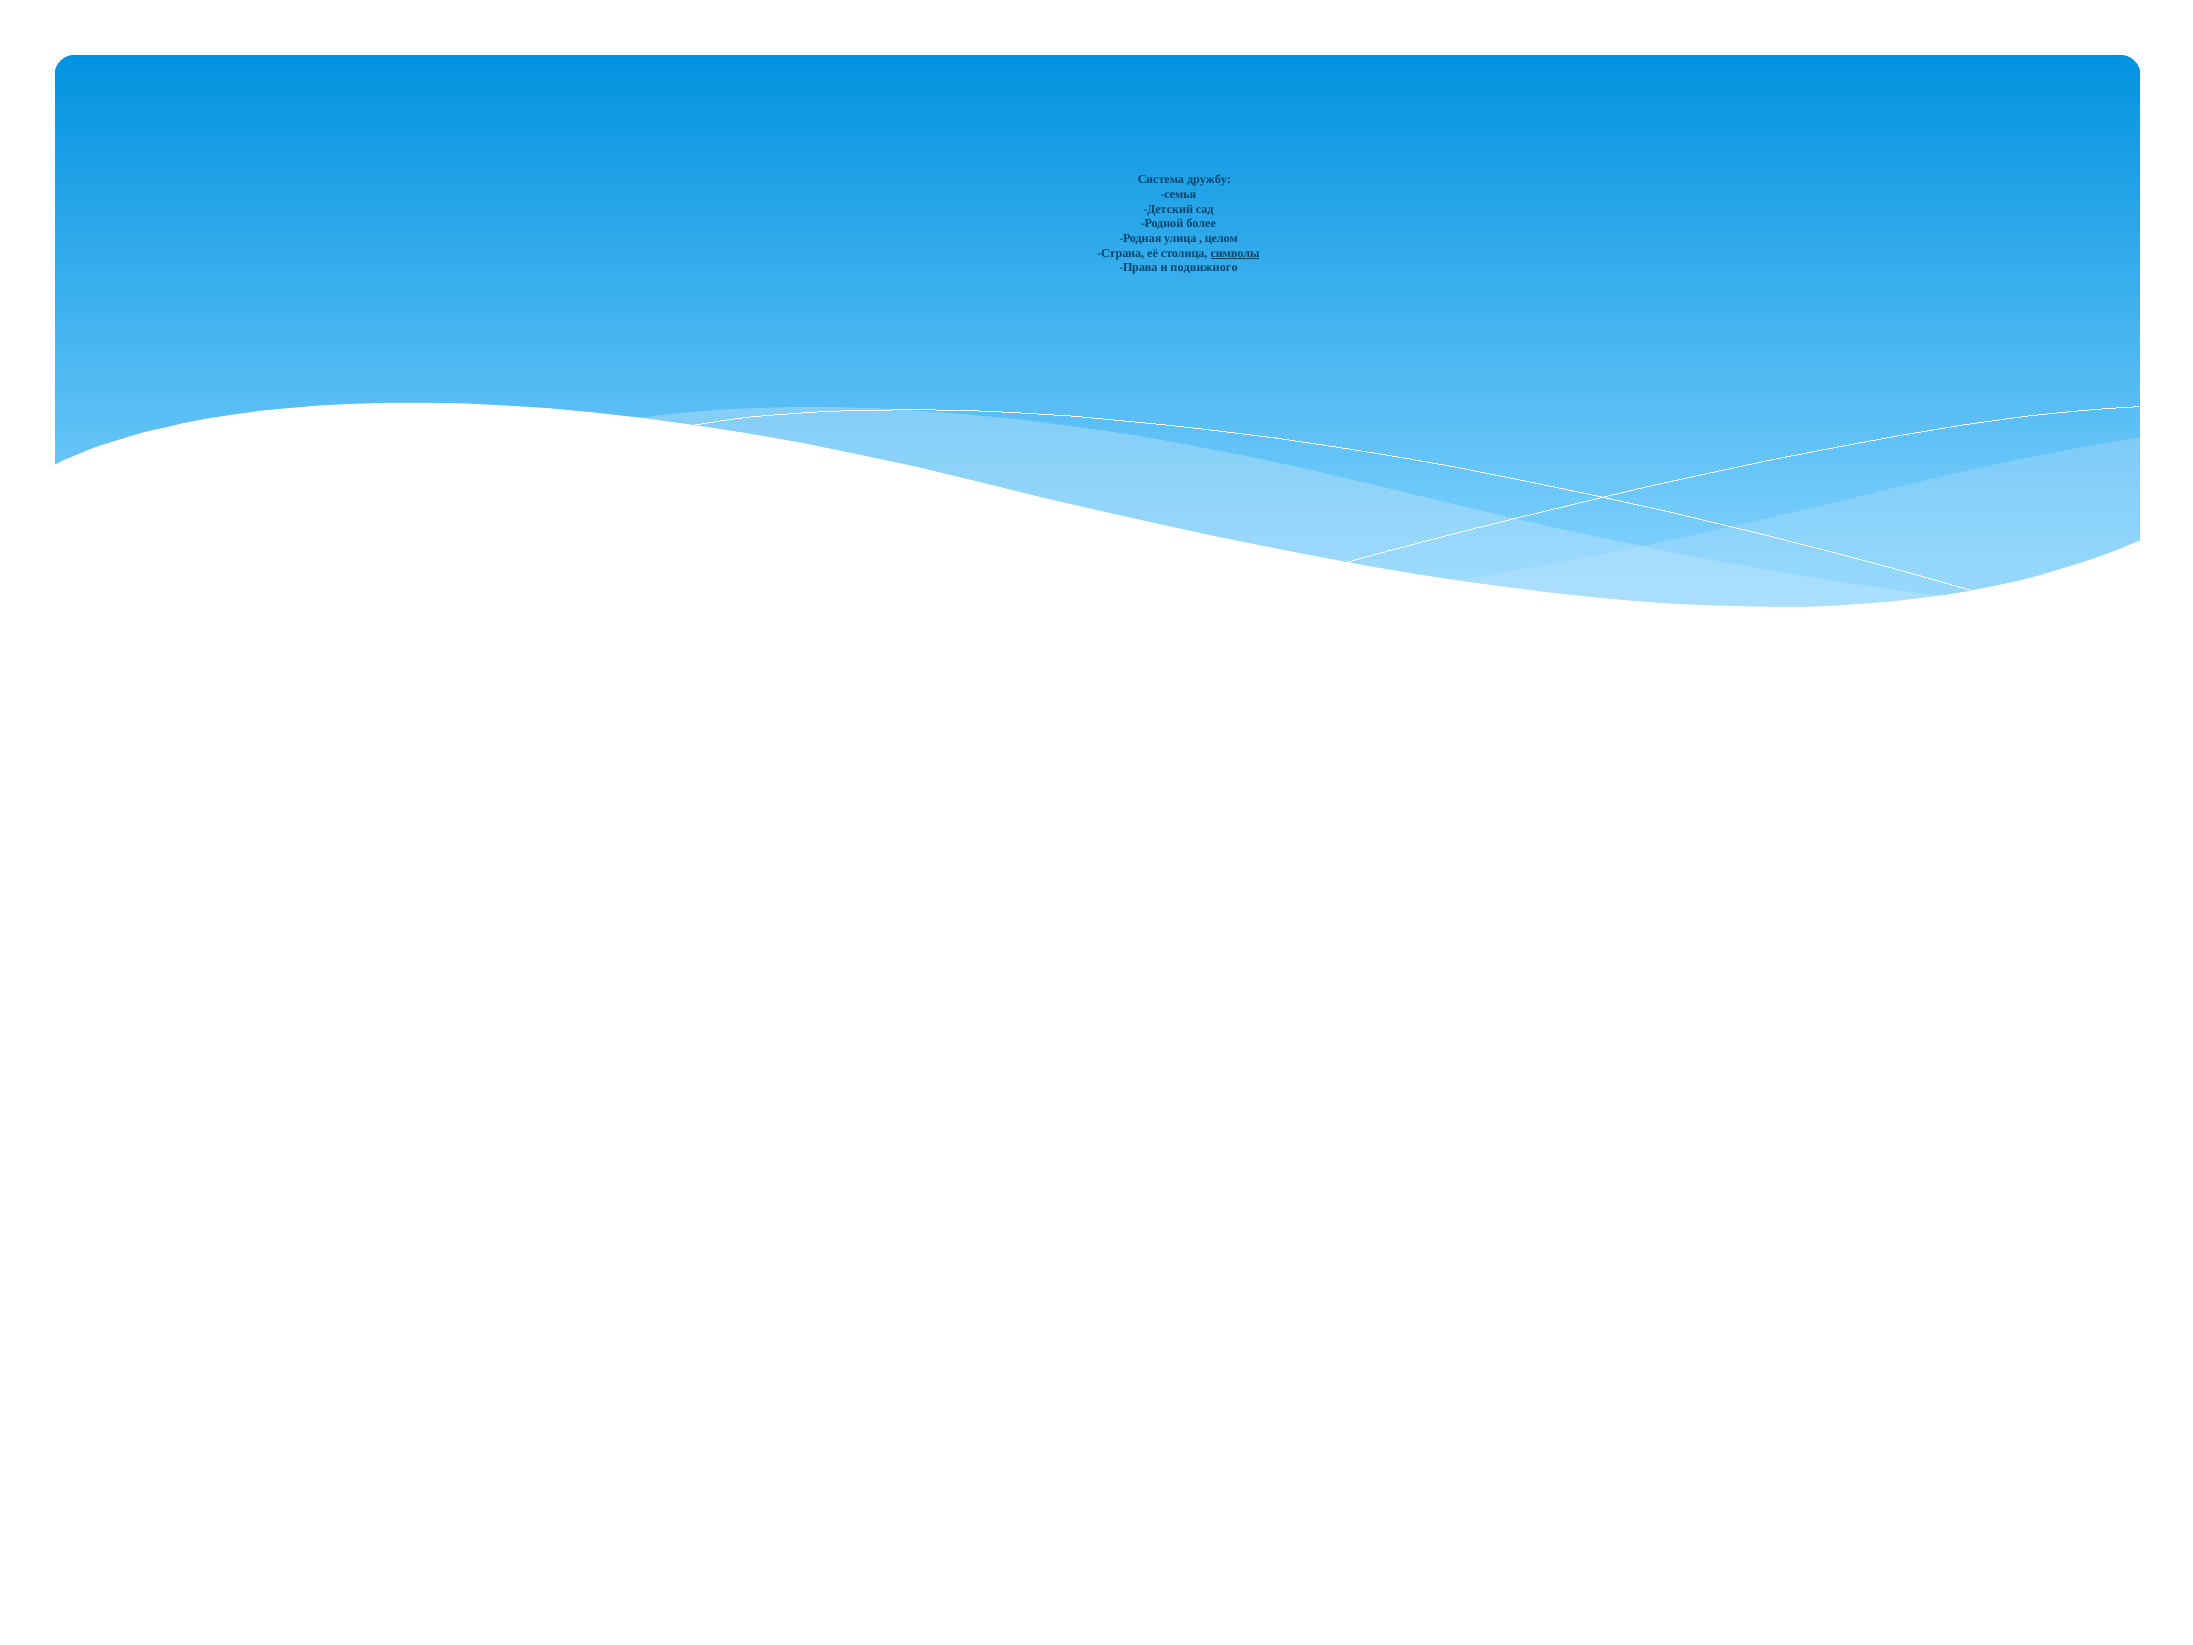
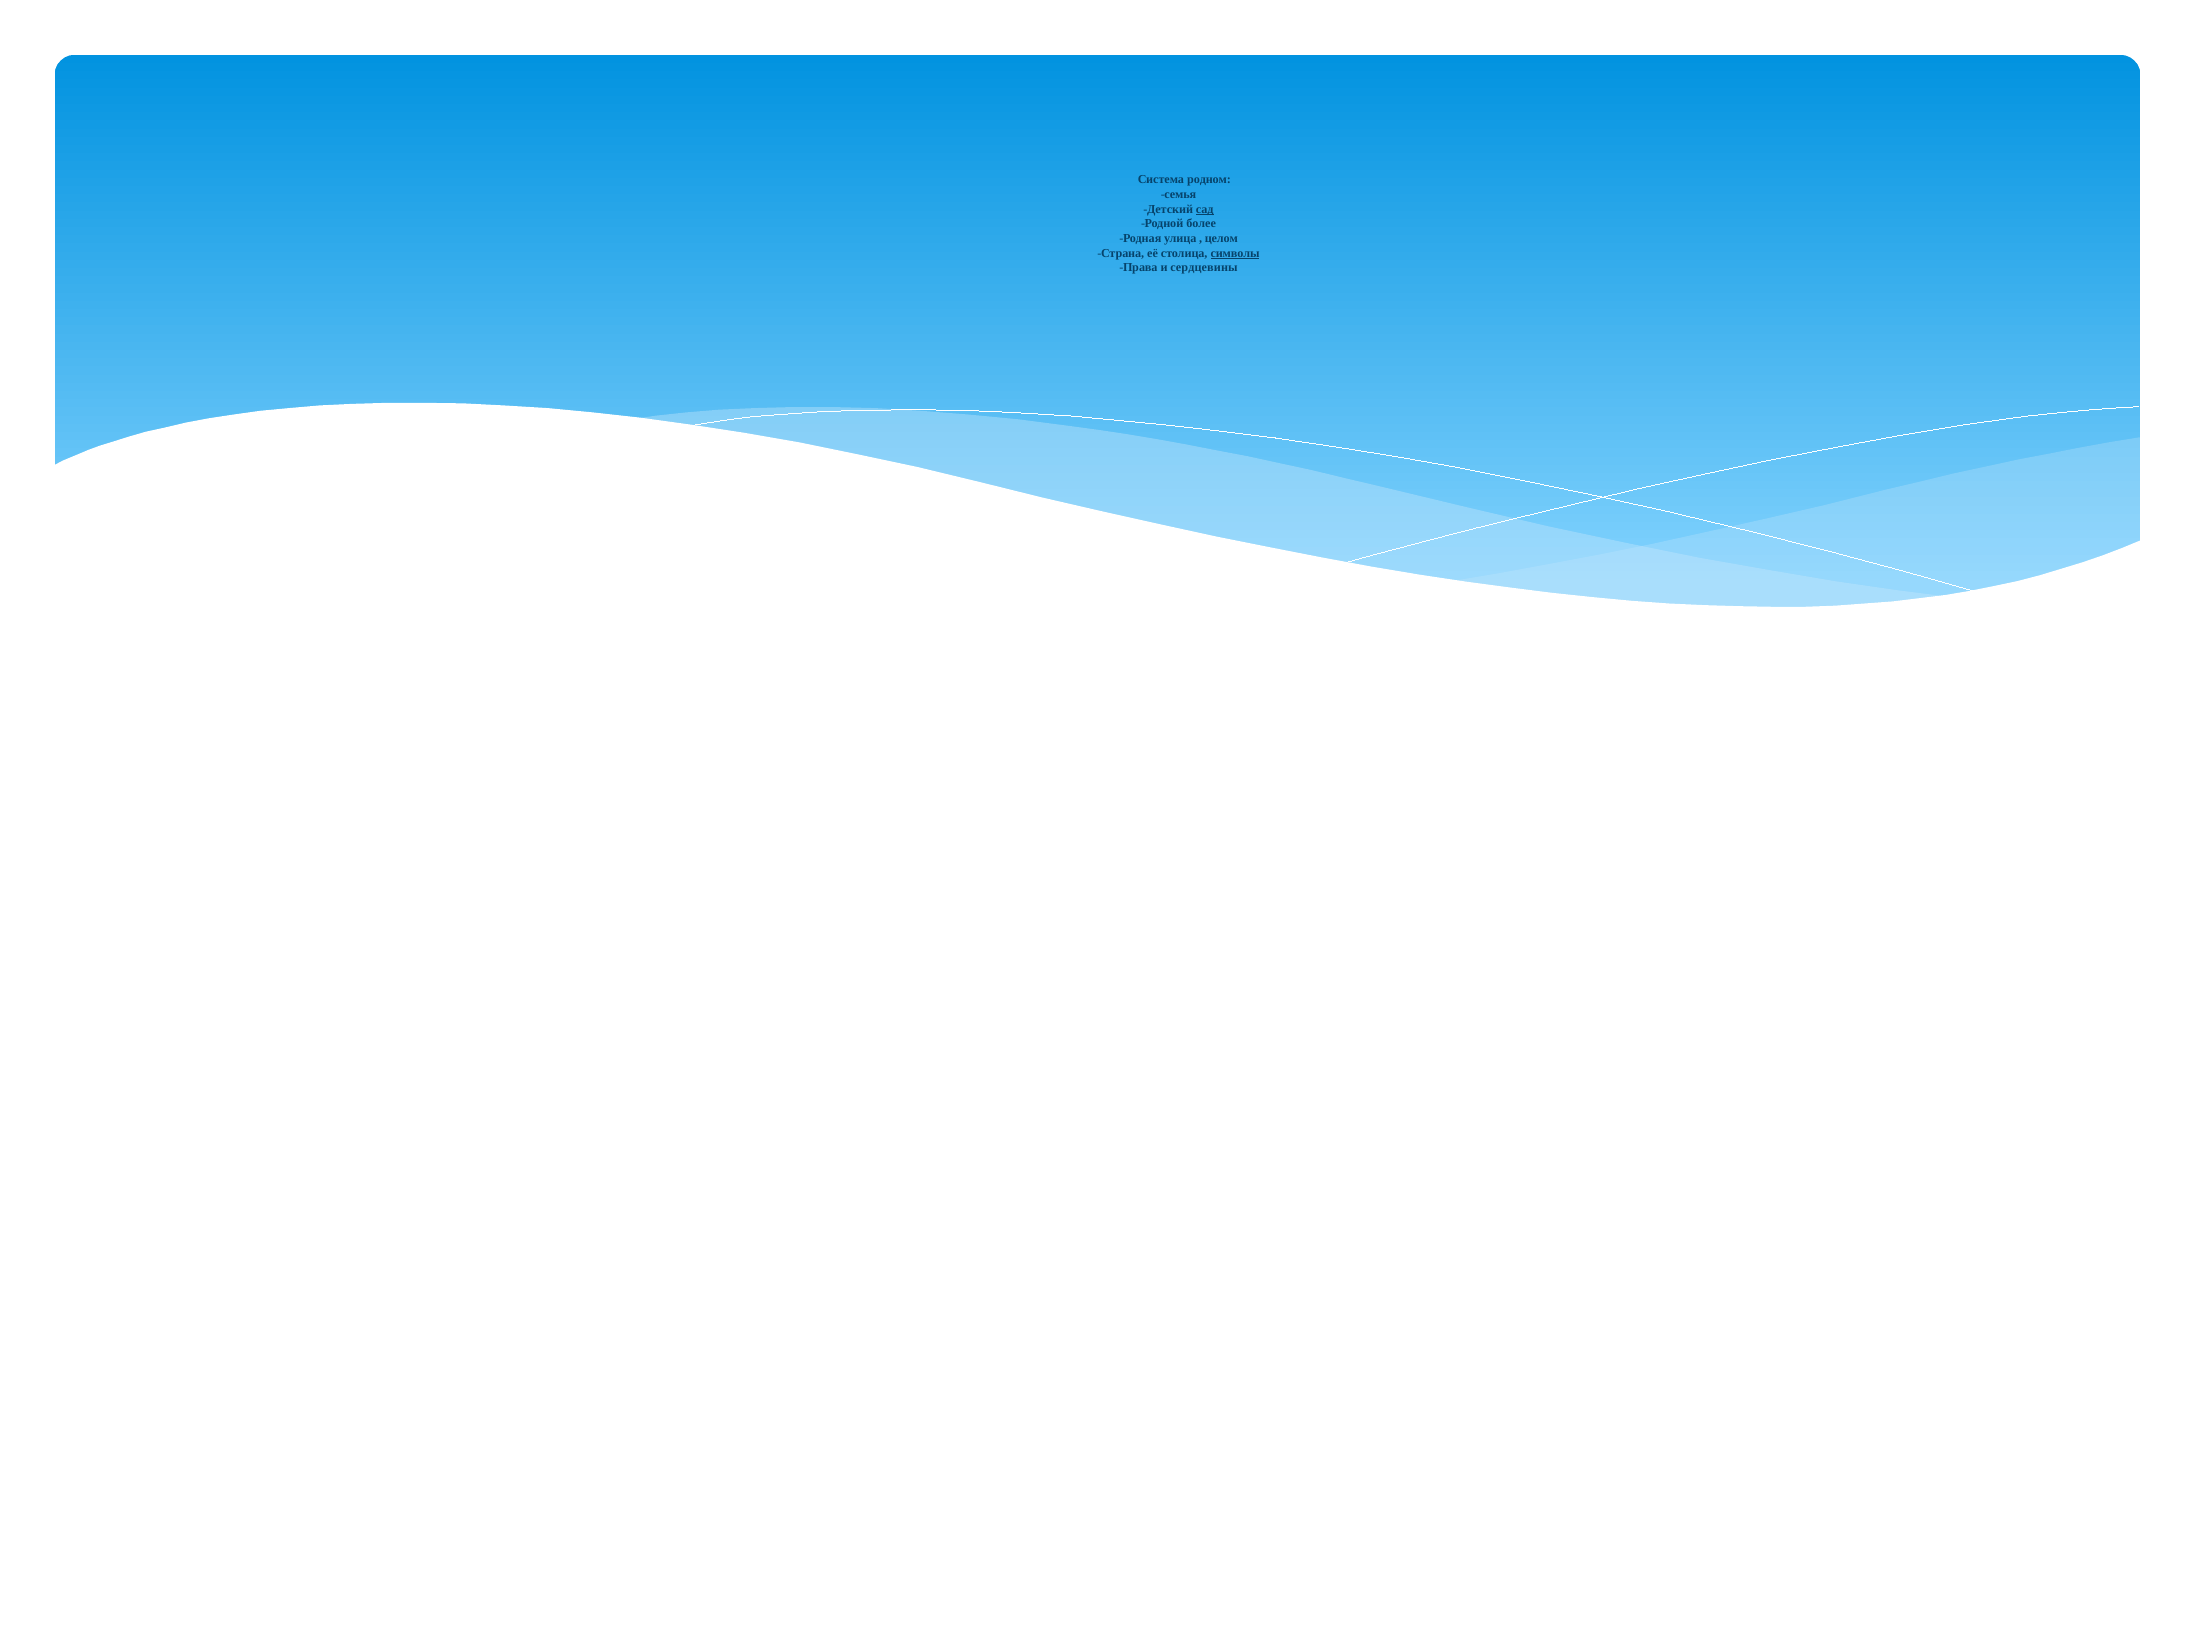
дружбу: дружбу -> родном
сад underline: none -> present
подвижного: подвижного -> сердцевины
